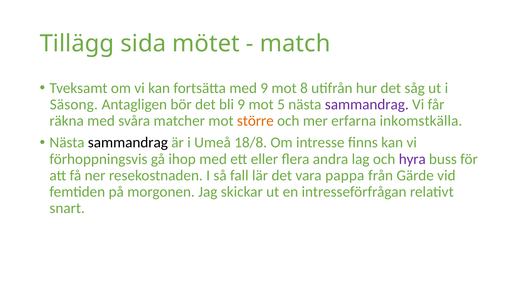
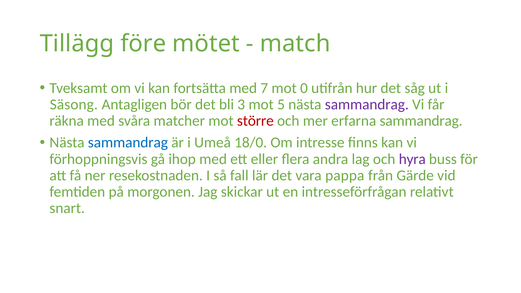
sida: sida -> före
med 9: 9 -> 7
8: 8 -> 0
bli 9: 9 -> 3
större colour: orange -> red
erfarna inkomstkälla: inkomstkälla -> sammandrag
sammandrag at (128, 143) colour: black -> blue
18/8: 18/8 -> 18/0
